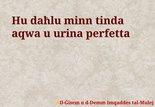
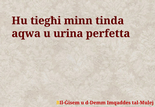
daħlu: daħlu -> tiegħi
